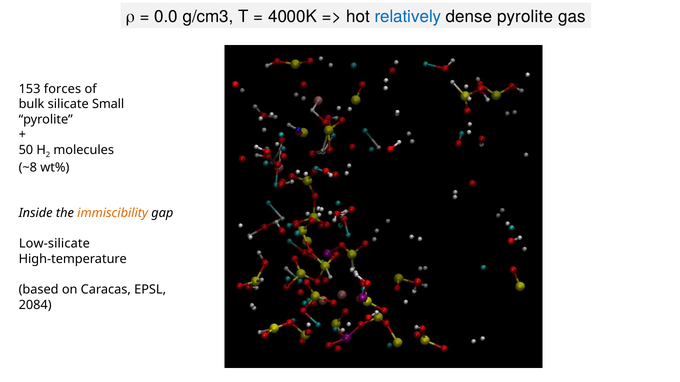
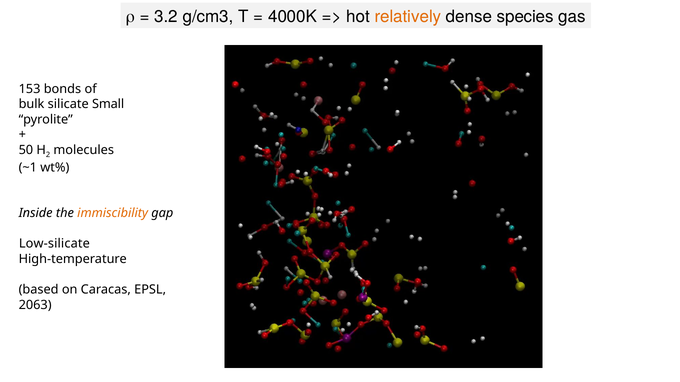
0.0: 0.0 -> 3.2
relatively colour: blue -> orange
dense pyrolite: pyrolite -> species
forces: forces -> bonds
~8: ~8 -> ~1
2084: 2084 -> 2063
